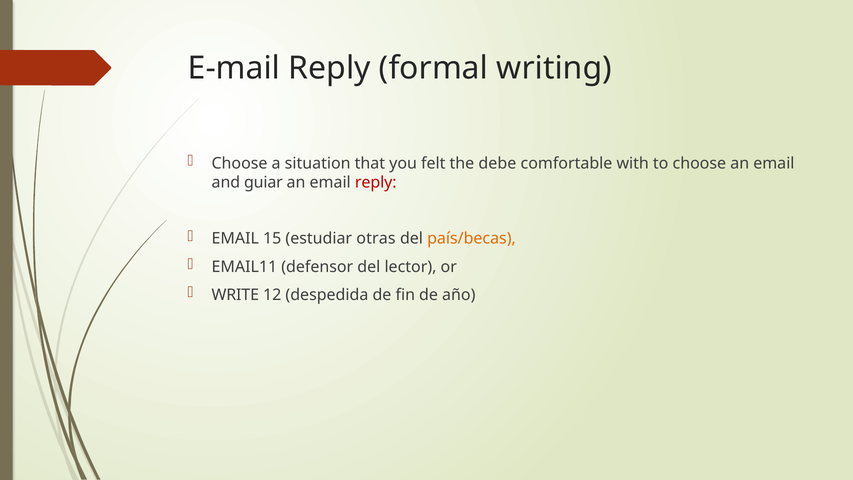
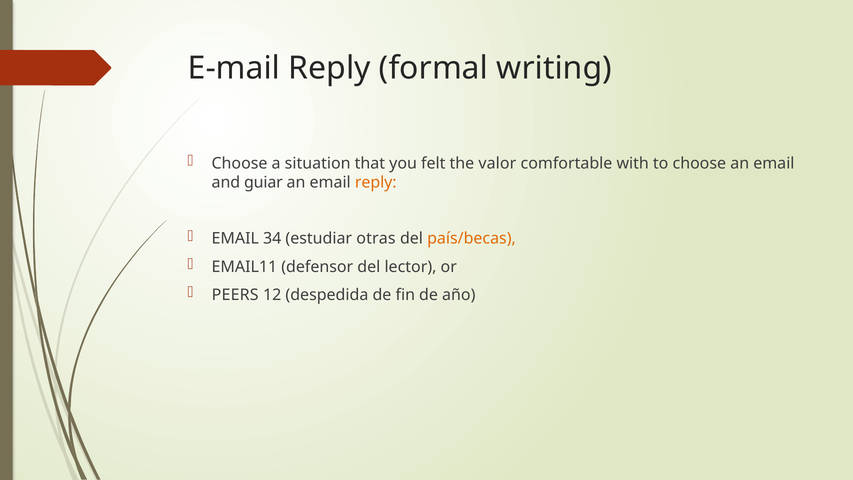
debe: debe -> valor
reply at (376, 182) colour: red -> orange
15: 15 -> 34
WRITE: WRITE -> PEERS
